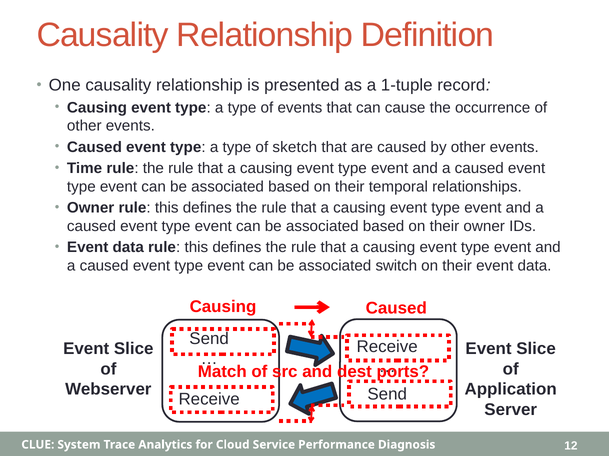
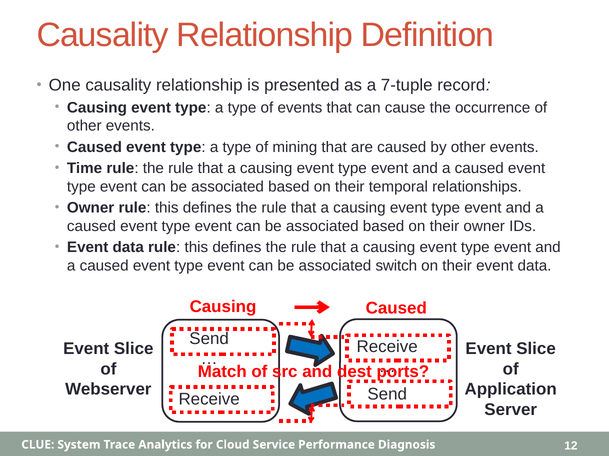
1-tuple: 1-tuple -> 7-tuple
sketch: sketch -> mining
